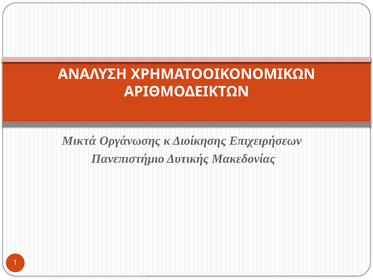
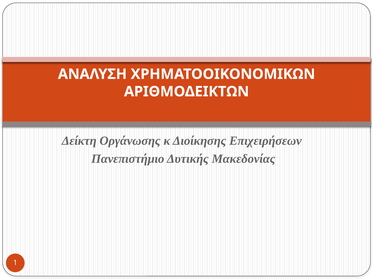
Μικτά: Μικτά -> Δείκτη
